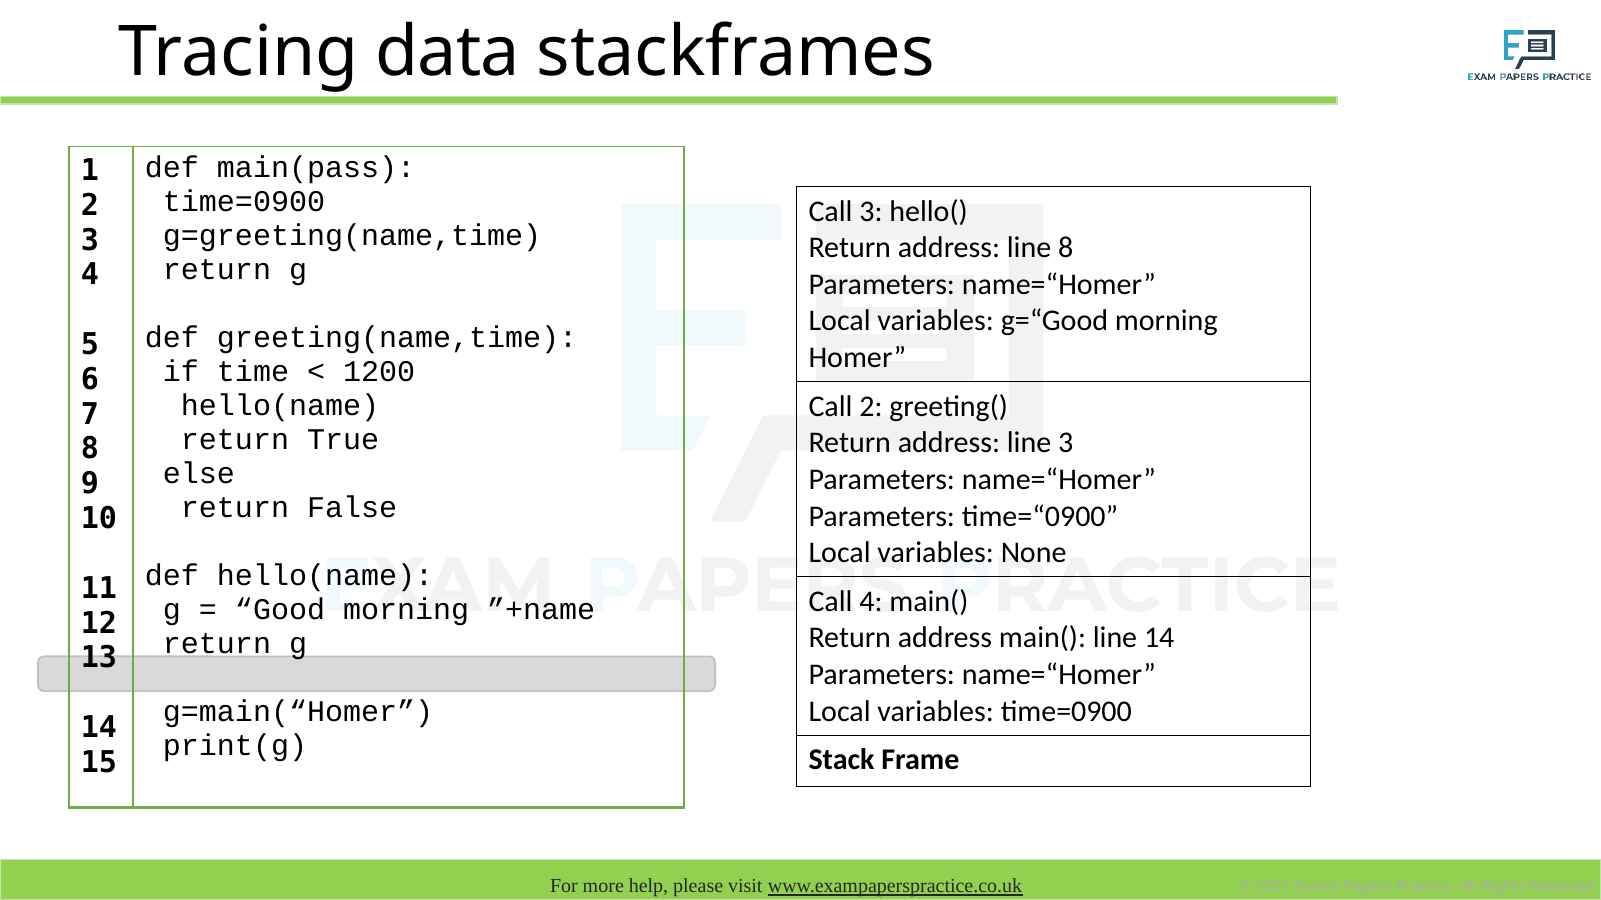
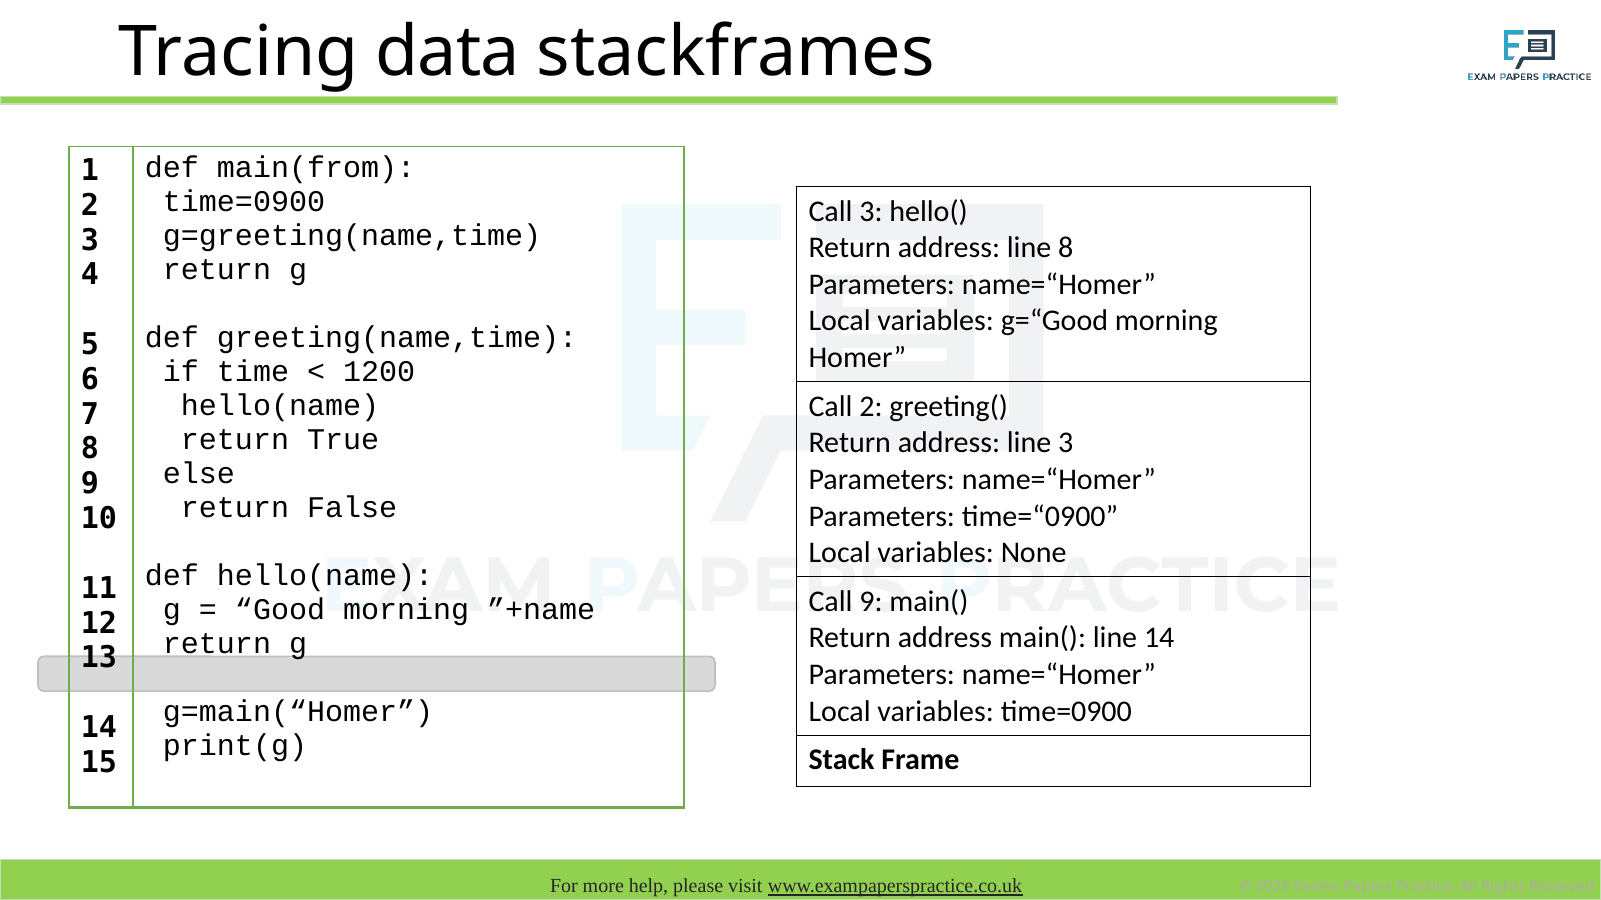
main(pass: main(pass -> main(from
Call 4: 4 -> 9
